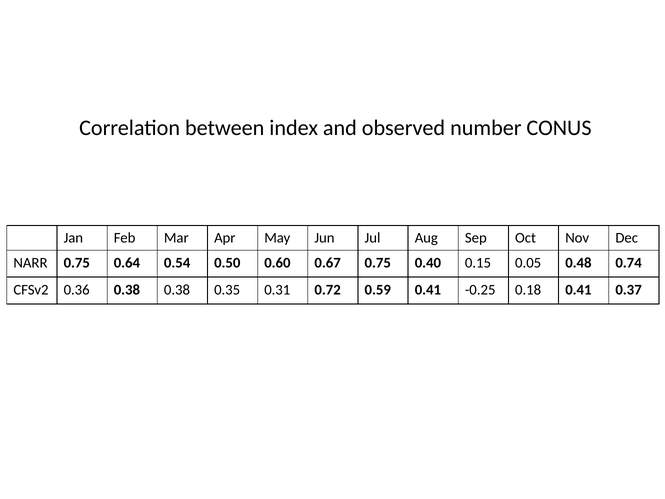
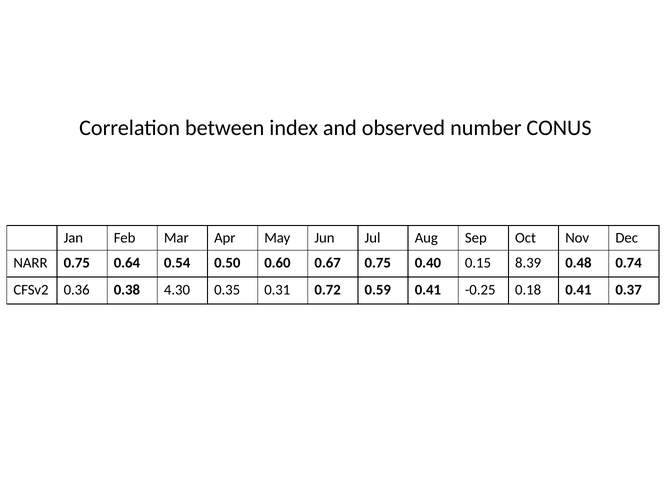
0.05: 0.05 -> 8.39
0.38 0.38: 0.38 -> 4.30
